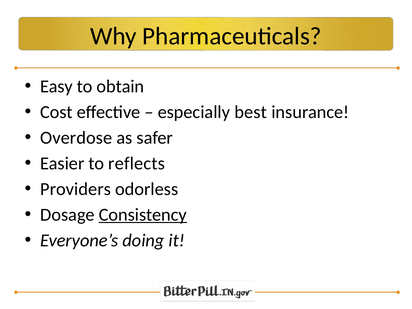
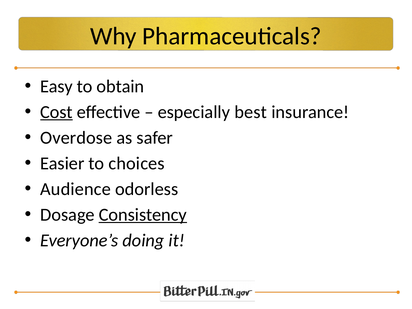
Cost underline: none -> present
reflects: reflects -> choices
Providers: Providers -> Audience
